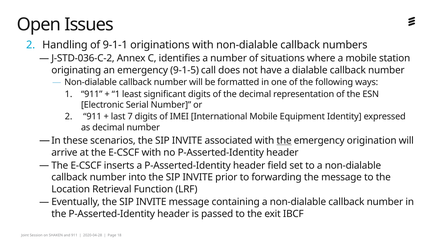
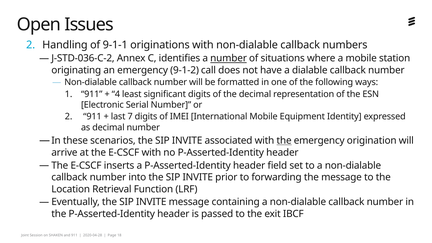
number at (229, 58) underline: none -> present
9-1-5: 9-1-5 -> 9-1-2
1 at (116, 94): 1 -> 4
